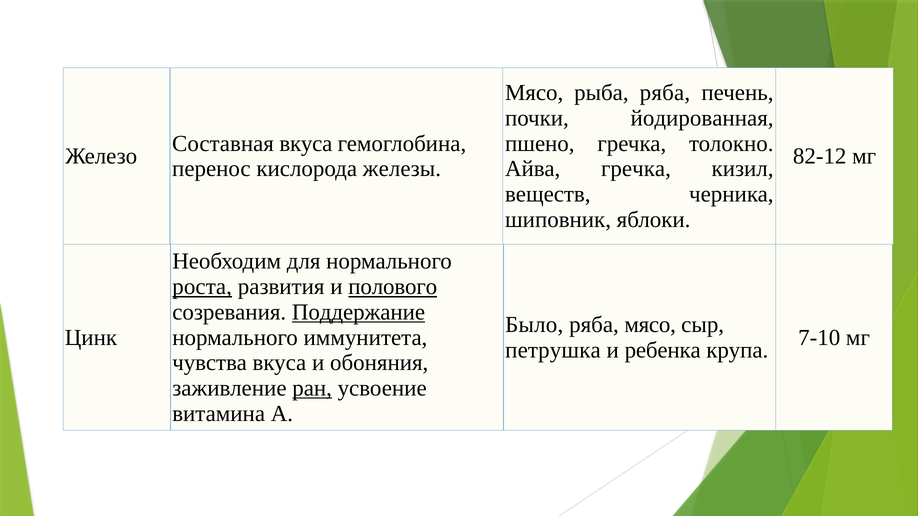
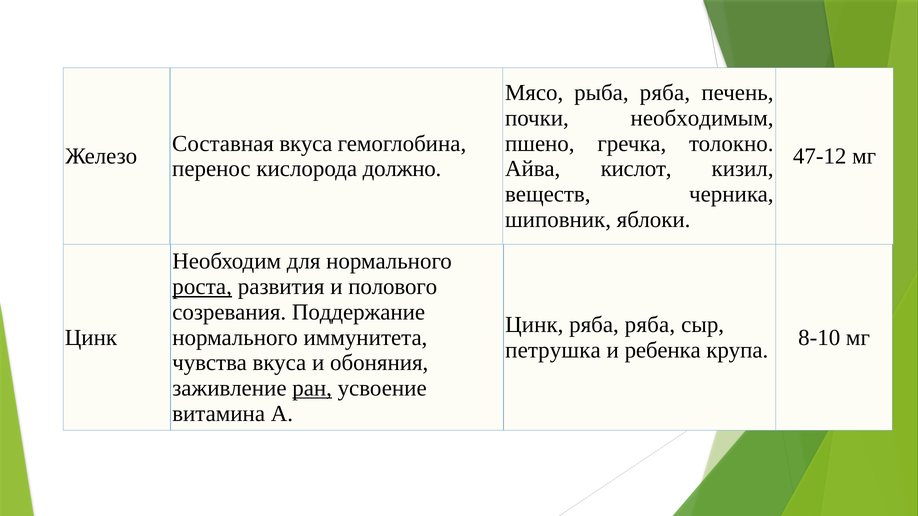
йодированная: йодированная -> необходимым
82-12: 82-12 -> 47-12
железы: железы -> должно
Айва гречка: гречка -> кислот
полового underline: present -> none
Поддержание underline: present -> none
Было at (534, 325): Было -> Цинк
ряба мясо: мясо -> ряба
7-10: 7-10 -> 8-10
